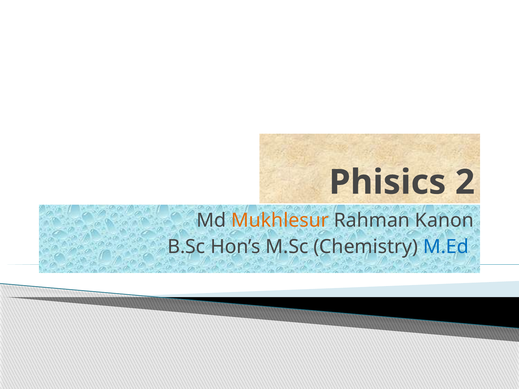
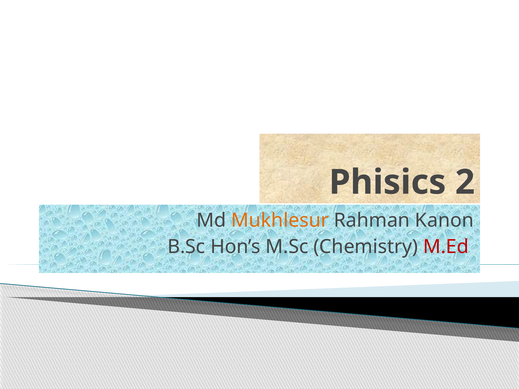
M.Ed colour: blue -> red
